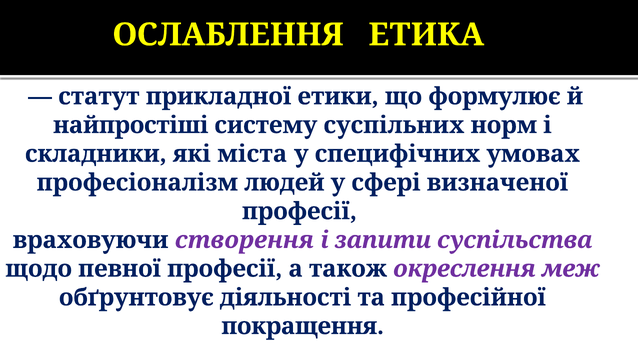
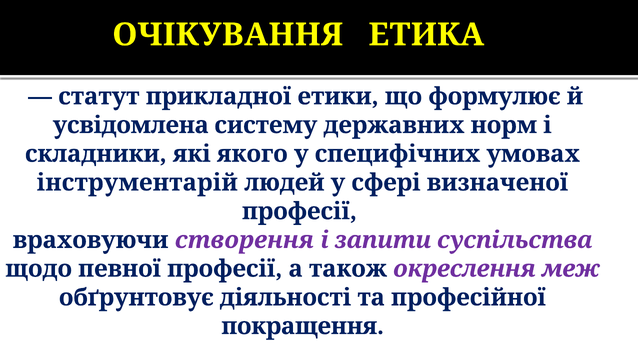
ОСЛАБЛЕННЯ: ОСЛАБЛЕННЯ -> ОЧІКУВАННЯ
найпростіші: найпростіші -> усвідомлена
суспільних: суспільних -> державних
міста: міста -> якого
професіоналізм: професіоналізм -> інструментарій
